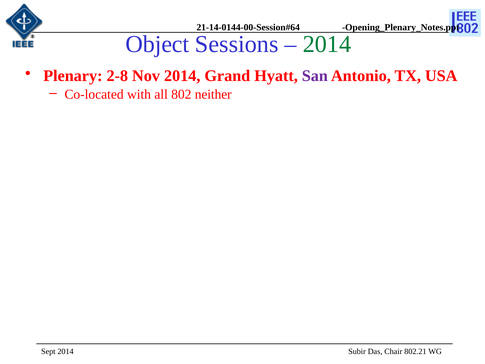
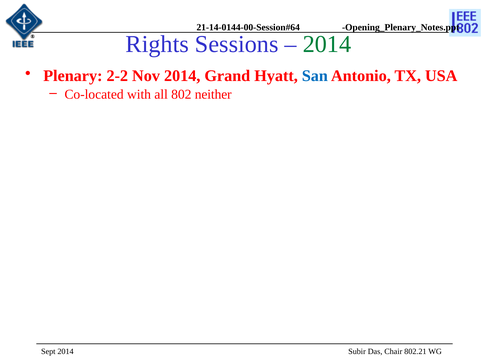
Object: Object -> Rights
2-8: 2-8 -> 2-2
San colour: purple -> blue
